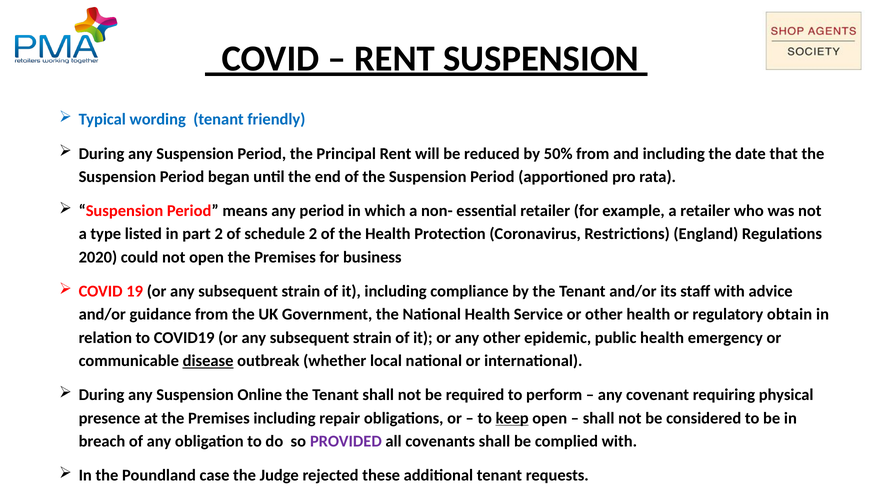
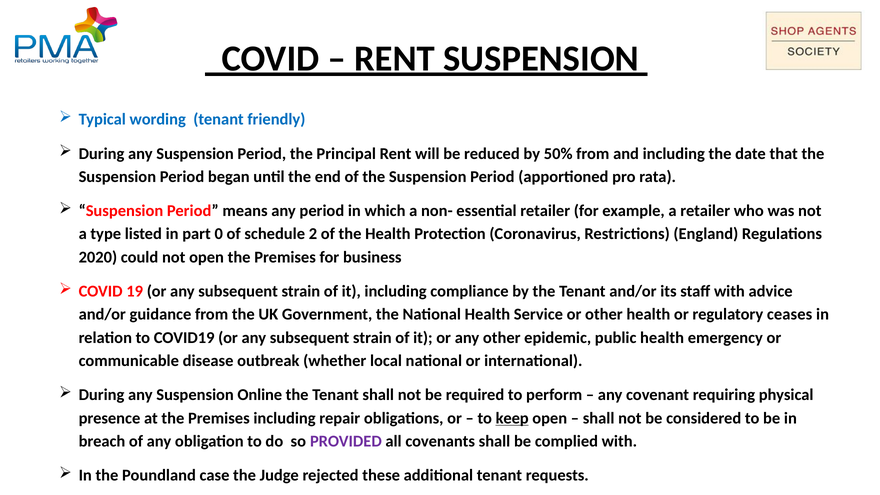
part 2: 2 -> 0
obtain: obtain -> ceases
disease underline: present -> none
